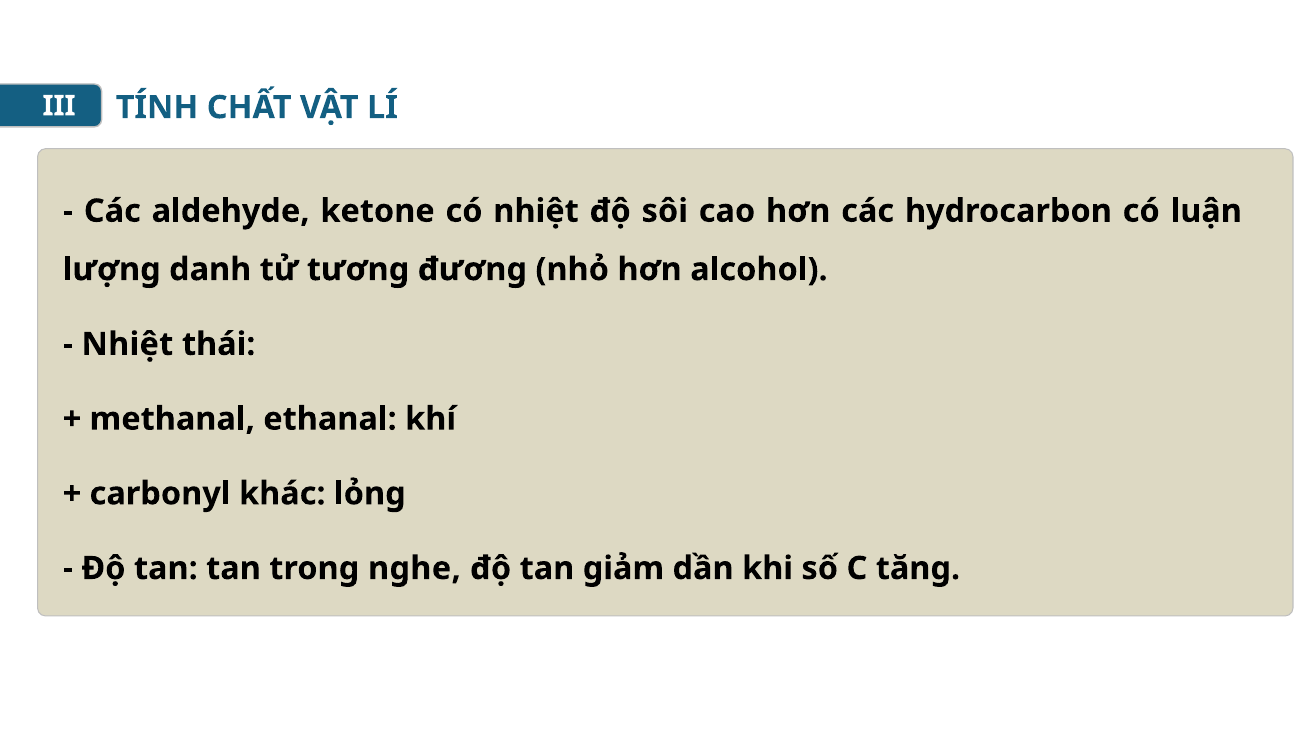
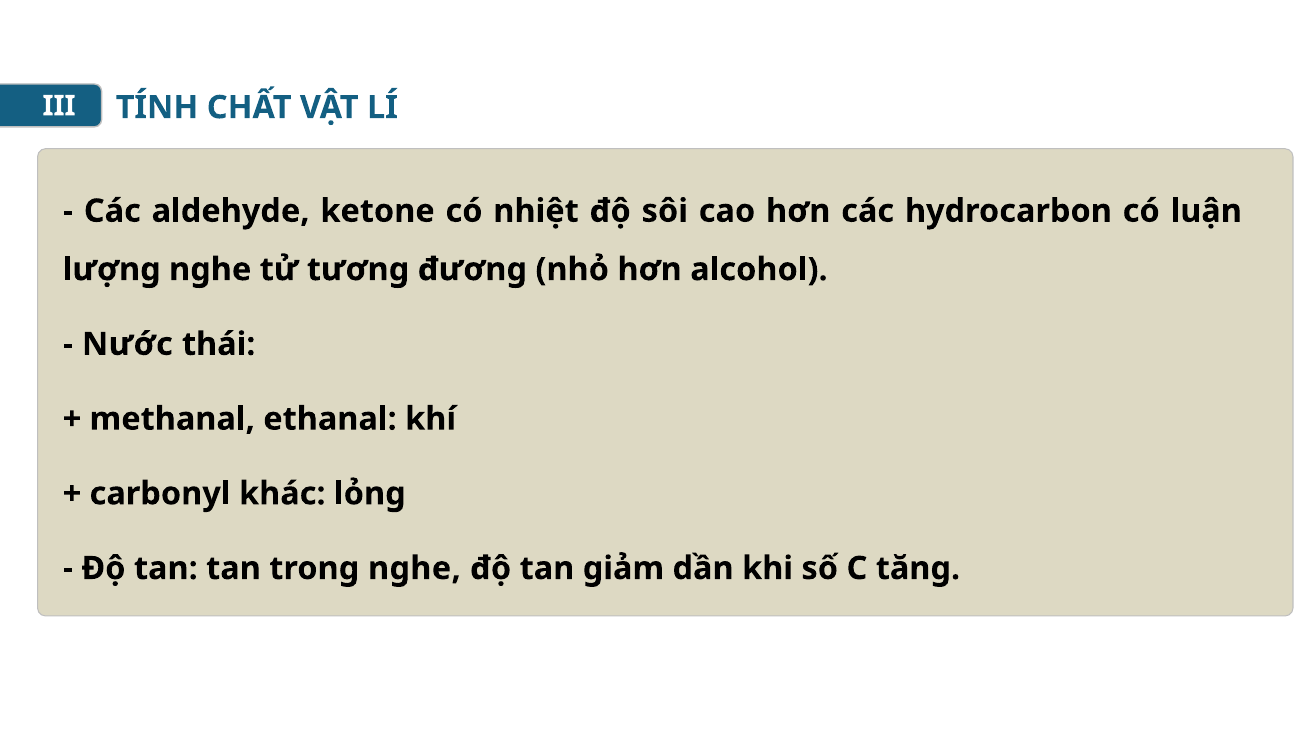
lượng danh: danh -> nghe
Nhiệt at (127, 344): Nhiệt -> Nước
